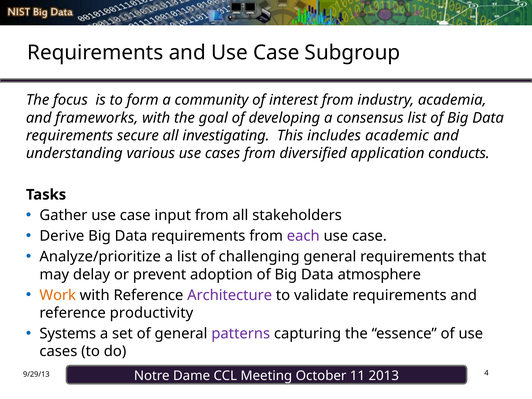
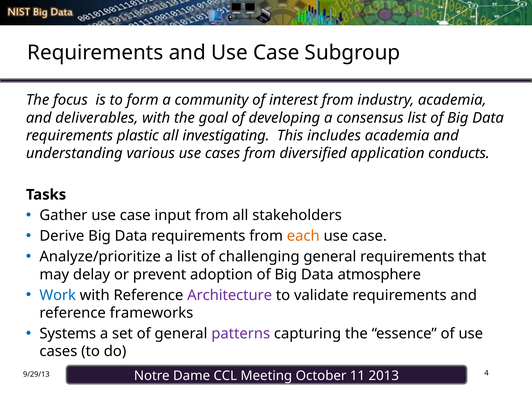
frameworks: frameworks -> deliverables
secure: secure -> plastic
includes academic: academic -> academia
each colour: purple -> orange
Work colour: orange -> blue
productivity: productivity -> frameworks
